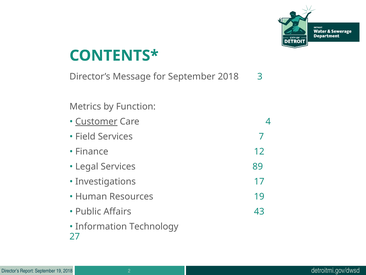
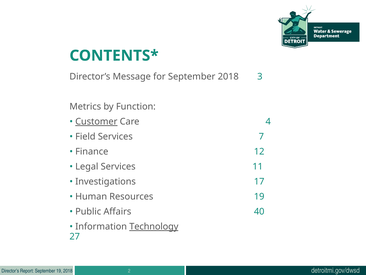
89: 89 -> 11
43: 43 -> 40
Technology underline: none -> present
